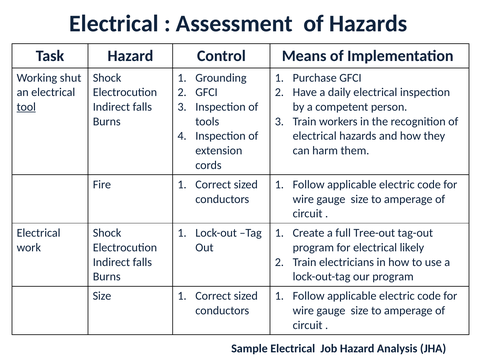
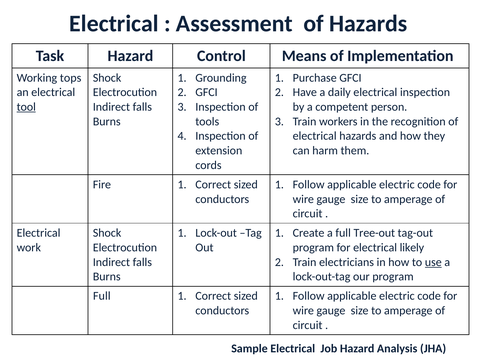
shut: shut -> tops
use underline: none -> present
Size at (102, 296): Size -> Full
